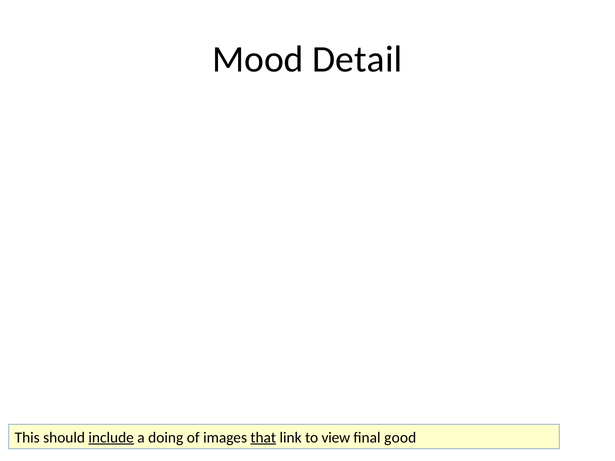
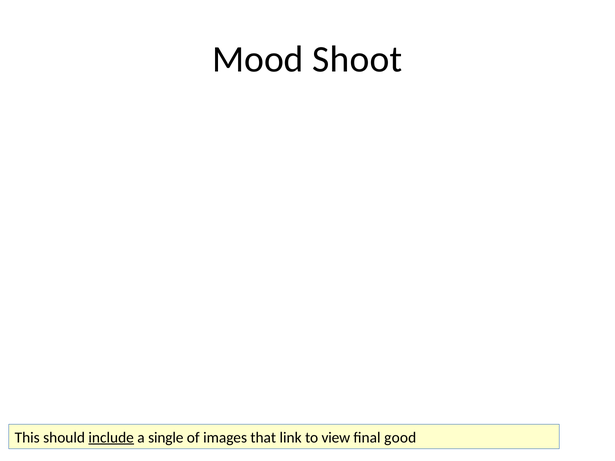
Detail: Detail -> Shoot
doing: doing -> single
that underline: present -> none
